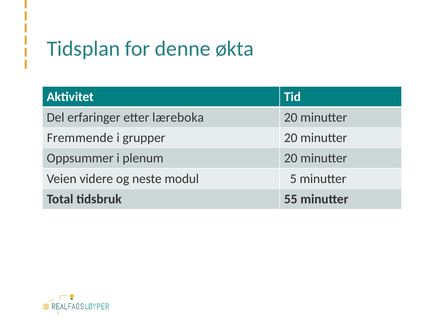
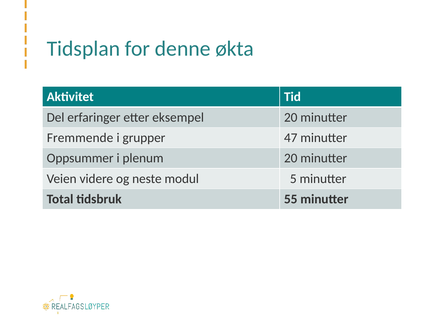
læreboka: læreboka -> eksempel
grupper 20: 20 -> 47
